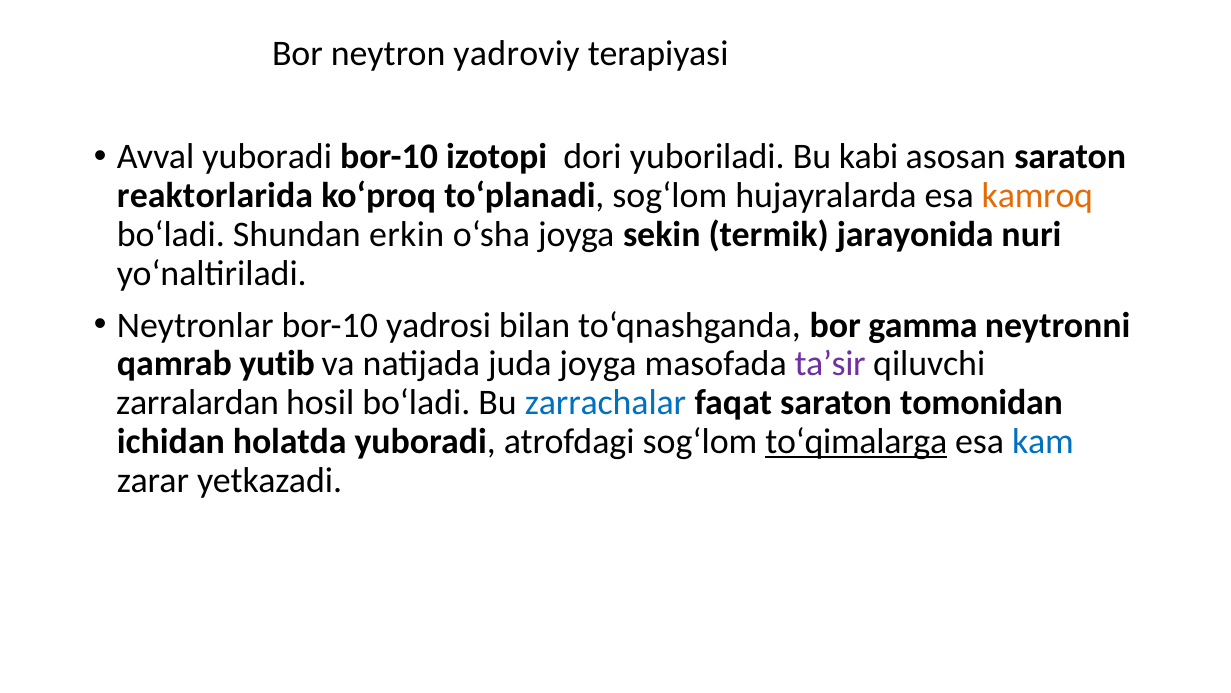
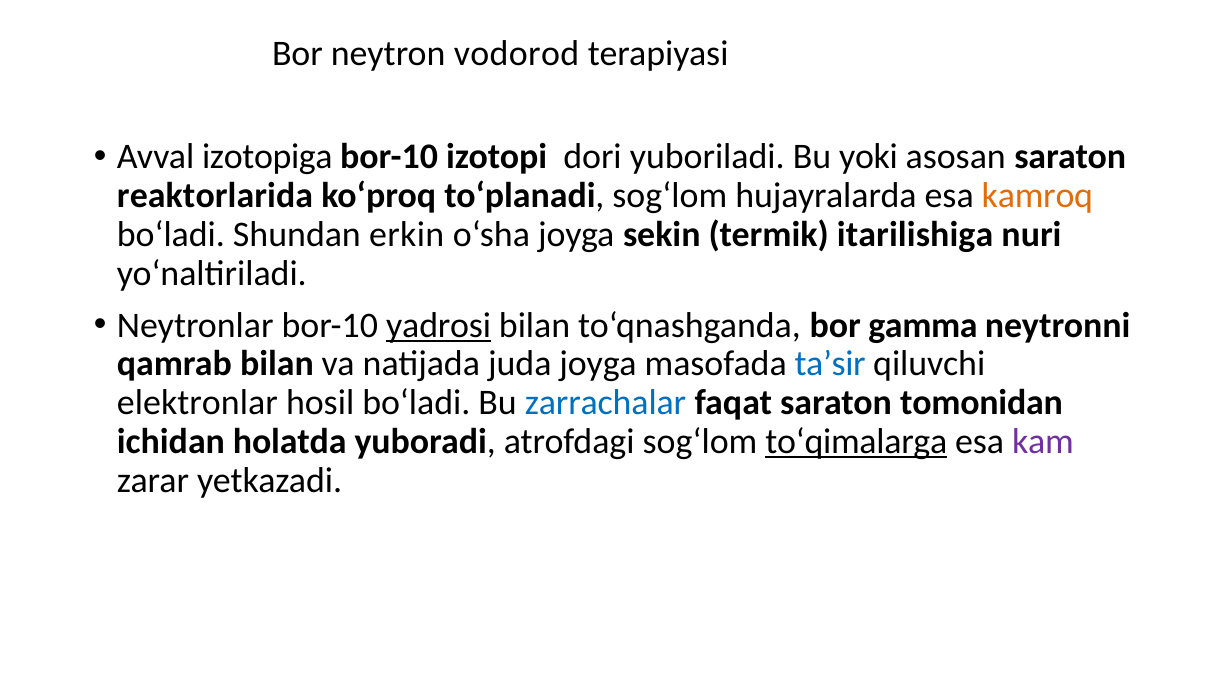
yadroviy: yadroviy -> vodorod
Avval yuboradi: yuboradi -> izotopiga
kabi: kabi -> yoki
jarayonida: jarayonida -> itarilishiga
yadrosi underline: none -> present
qamrab yutib: yutib -> bilan
ta’sir colour: purple -> blue
zarralardan: zarralardan -> elektronlar
kam colour: blue -> purple
